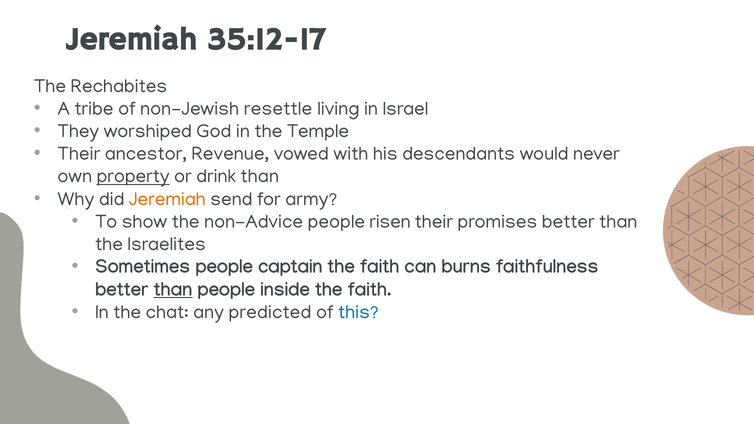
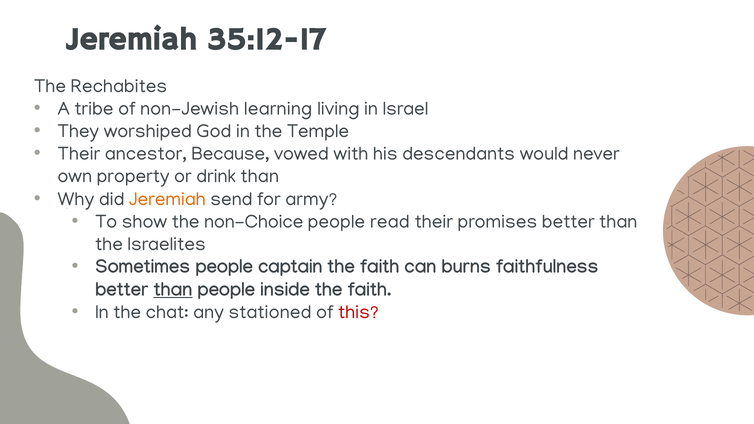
resettle: resettle -> learning
Revenue: Revenue -> Because
property underline: present -> none
non-Advice: non-Advice -> non-Choice
risen: risen -> read
predicted: predicted -> stationed
this colour: blue -> red
